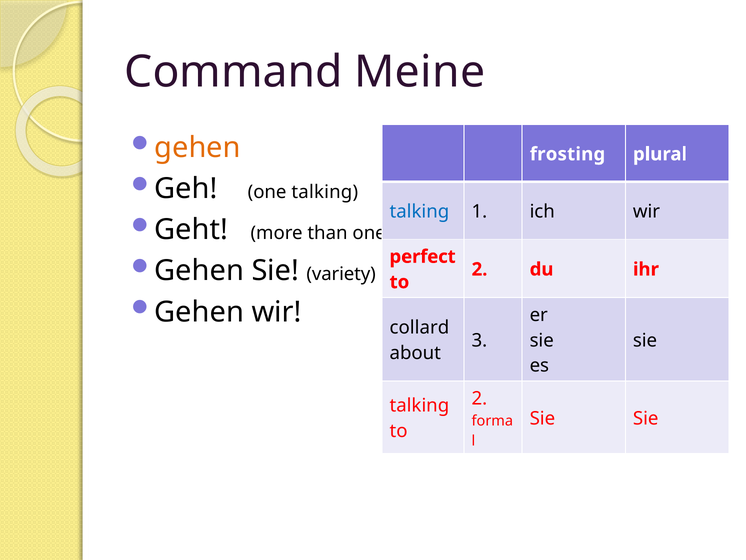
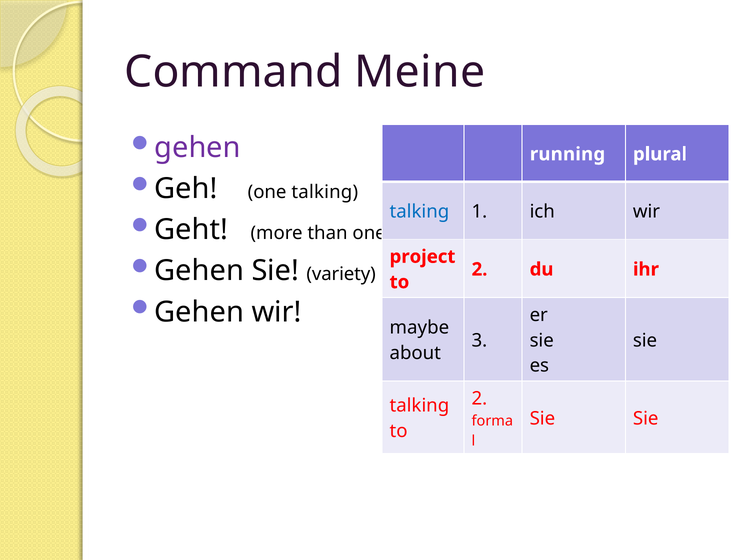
gehen at (198, 147) colour: orange -> purple
frosting: frosting -> running
perfect: perfect -> project
collard: collard -> maybe
